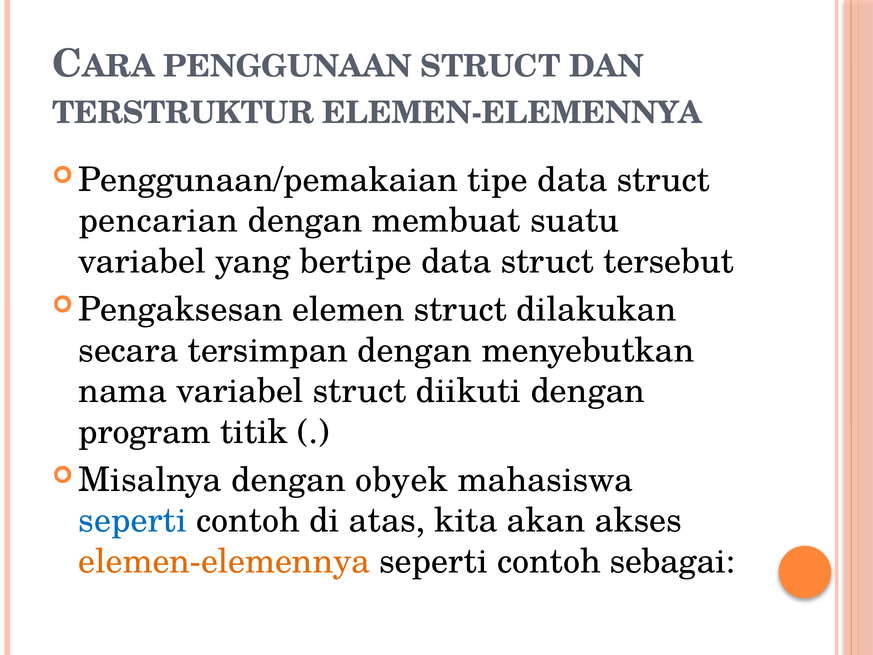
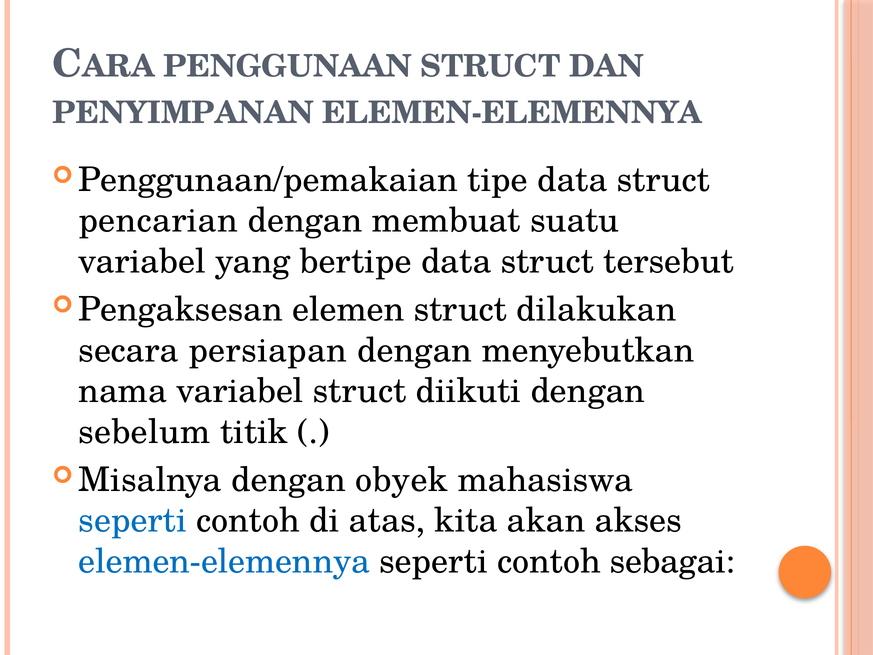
TERSTRUKTUR: TERSTRUKTUR -> PENYIMPANAN
tersimpan: tersimpan -> persiapan
program: program -> sebelum
elemen-elemennya at (224, 561) colour: orange -> blue
